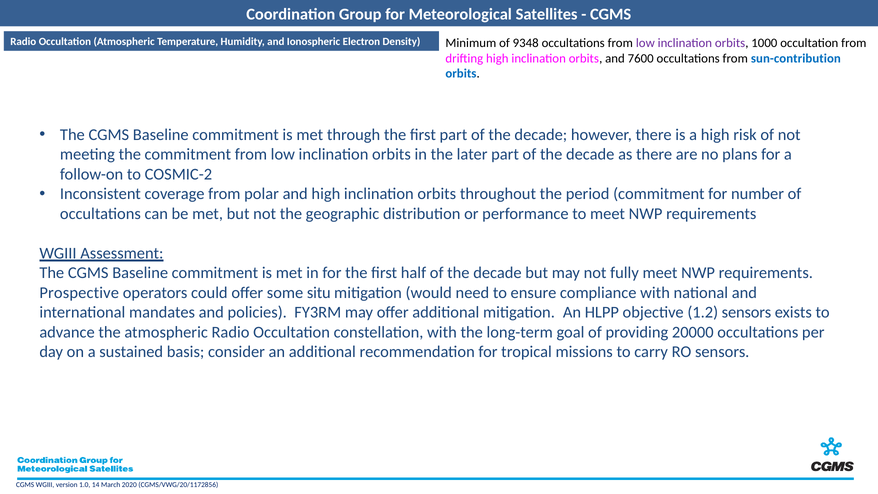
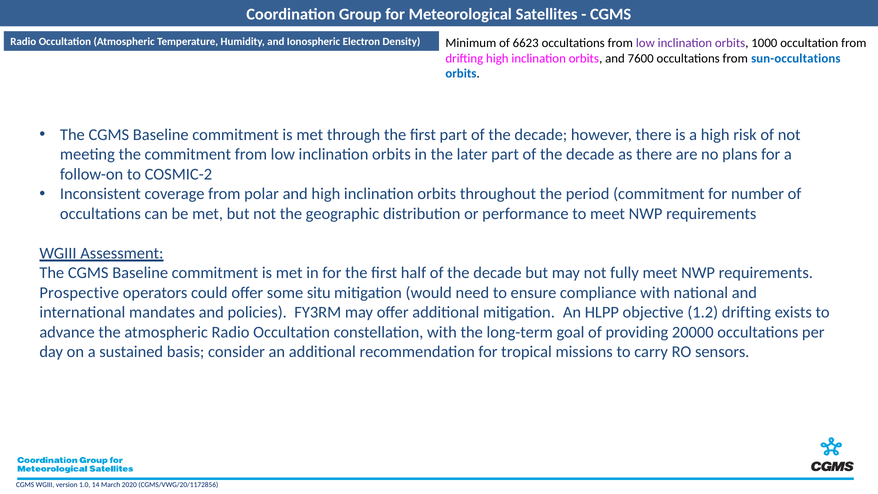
9348: 9348 -> 6623
sun-contribution: sun-contribution -> sun-occultations
1.2 sensors: sensors -> drifting
